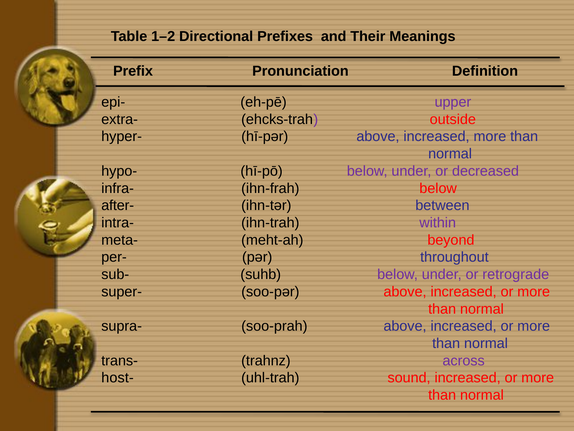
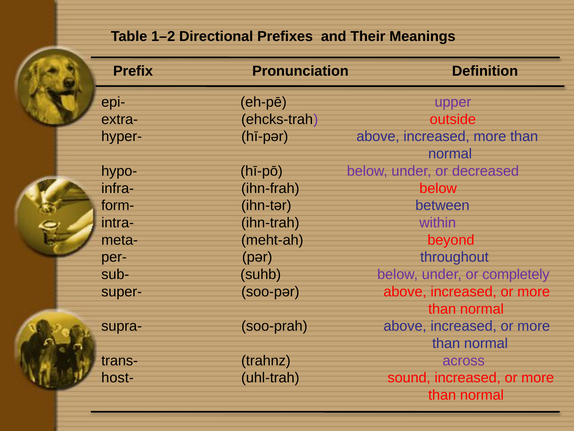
after-: after- -> form-
retrograde: retrograde -> completely
